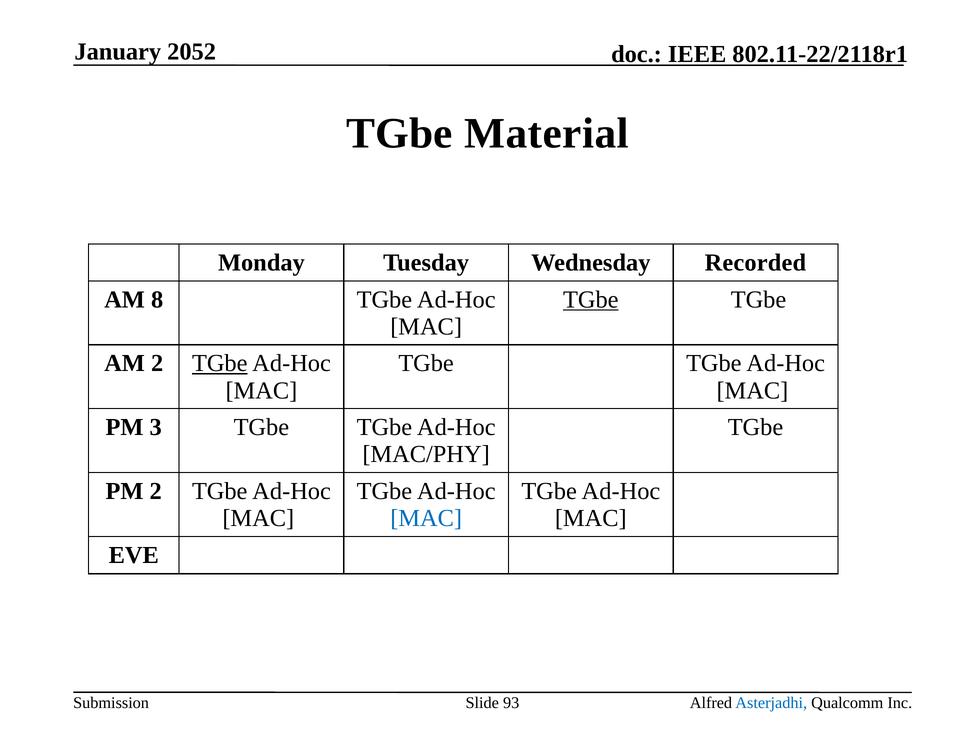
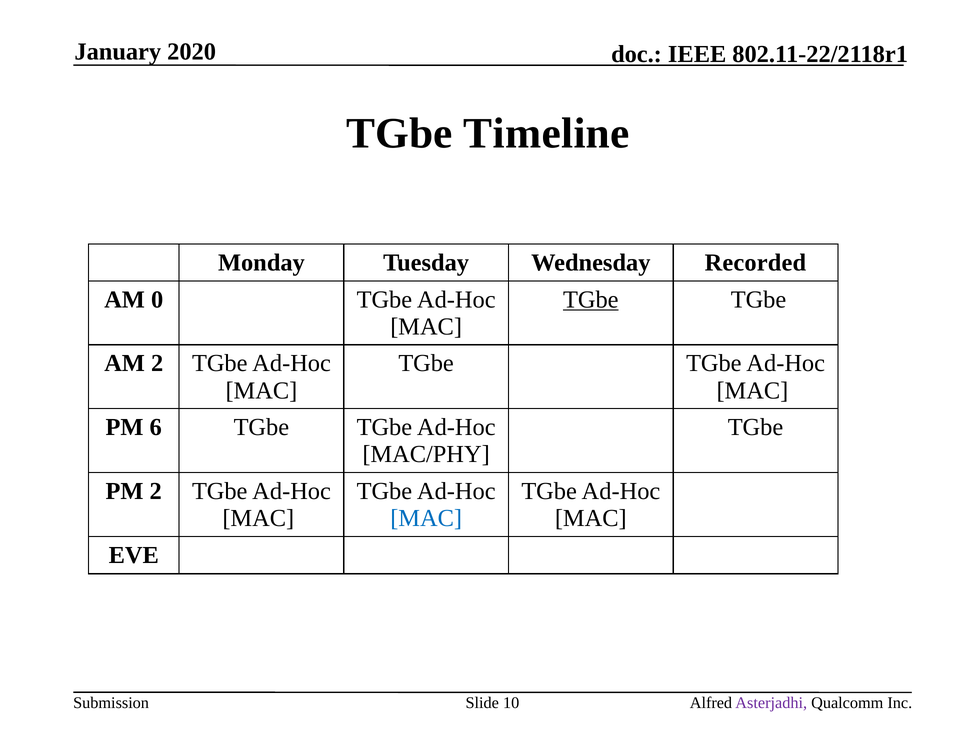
2052: 2052 -> 2020
Material: Material -> Timeline
8: 8 -> 0
TGbe at (220, 363) underline: present -> none
3: 3 -> 6
93: 93 -> 10
Asterjadhi colour: blue -> purple
